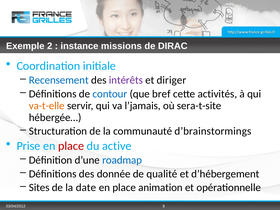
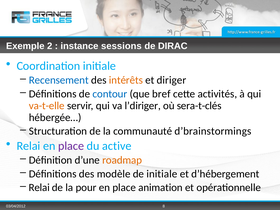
missions: missions -> sessions
intérêts colour: purple -> orange
l’jamais: l’jamais -> l’diriger
sera-t-site: sera-t-site -> sera-t-clés
Prise at (28, 146): Prise -> Relai
place at (71, 146) colour: red -> purple
roadmap colour: blue -> orange
donnée: donnée -> modèle
de qualité: qualité -> initiale
Sites at (39, 188): Sites -> Relai
date: date -> pour
